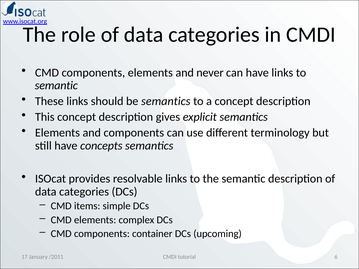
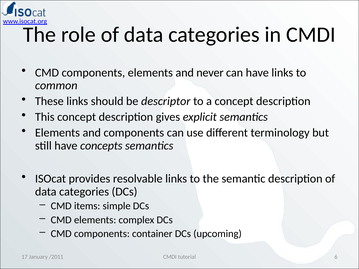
semantic at (56, 86): semantic -> common
be semantics: semantics -> descriptor
